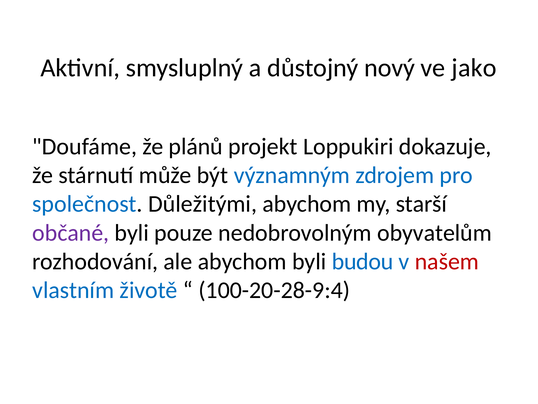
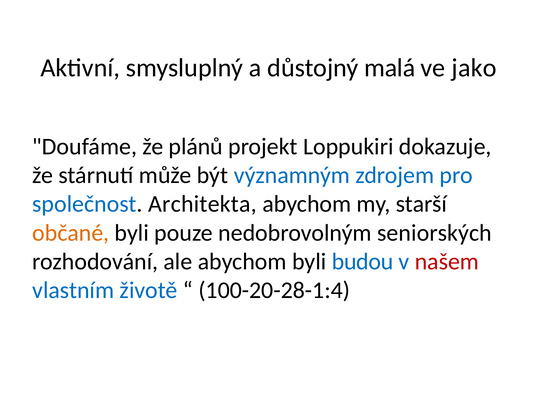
nový: nový -> malá
Důležitými: Důležitými -> Architekta
občané colour: purple -> orange
obyvatelům: obyvatelům -> seniorských
100-20-28-9:4: 100-20-28-9:4 -> 100-20-28-1:4
